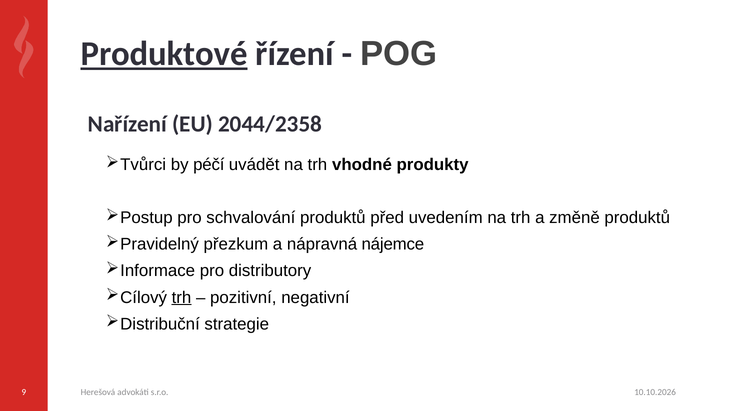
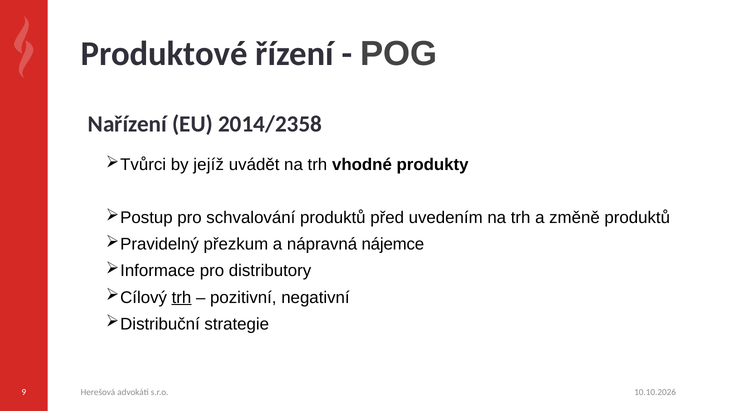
Produktové underline: present -> none
2044/2358: 2044/2358 -> 2014/2358
péčí: péčí -> jejíž
